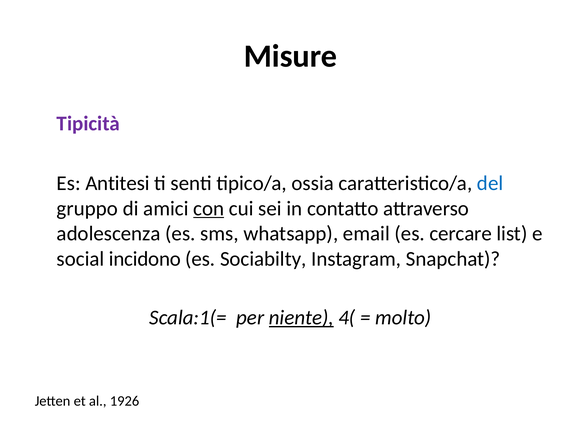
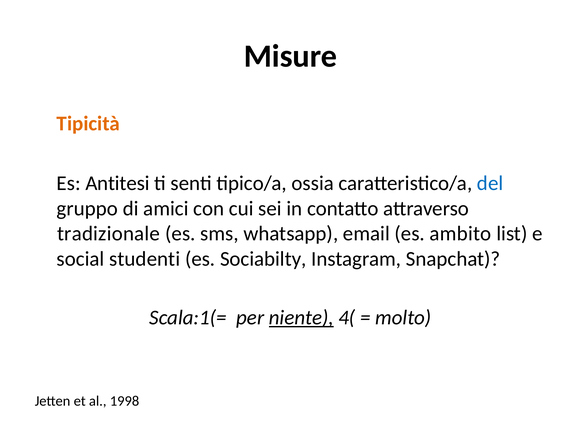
Tipicità colour: purple -> orange
con underline: present -> none
adolescenza: adolescenza -> tradizionale
cercare: cercare -> ambito
incidono: incidono -> studenti
1926: 1926 -> 1998
